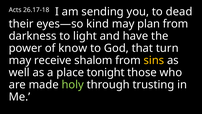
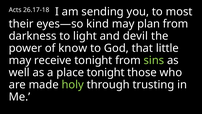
dead: dead -> most
have: have -> devil
turn: turn -> little
receive shalom: shalom -> tonight
sins colour: yellow -> light green
